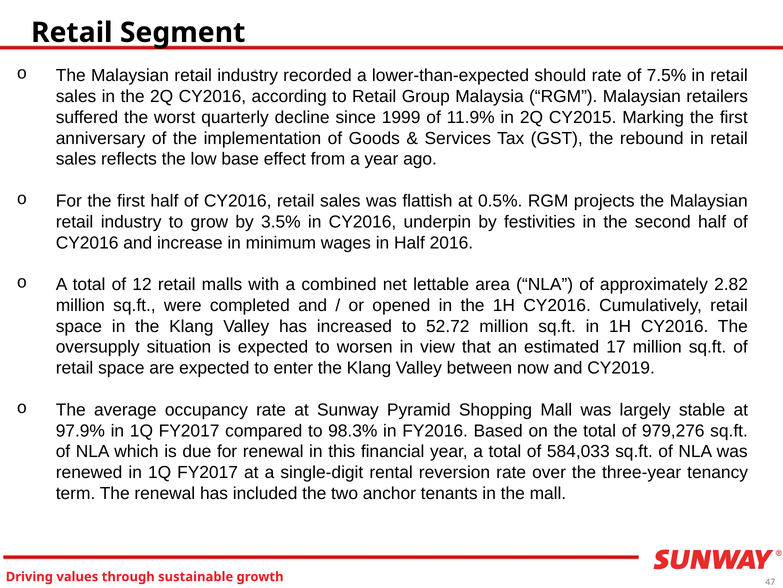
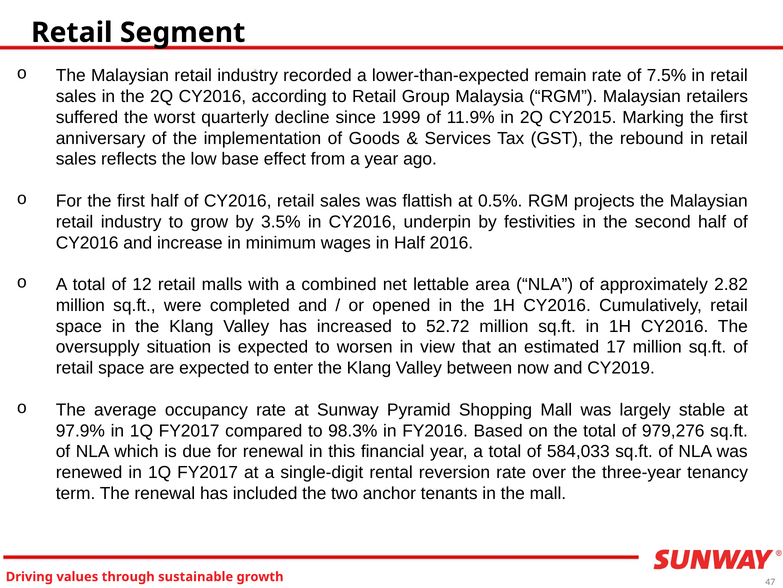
should: should -> remain
